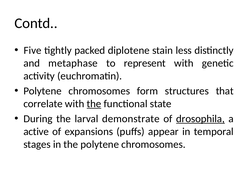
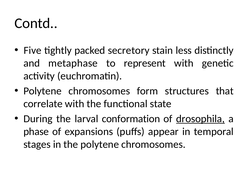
diplotene: diplotene -> secretory
the at (94, 104) underline: present -> none
demonstrate: demonstrate -> conformation
active: active -> phase
